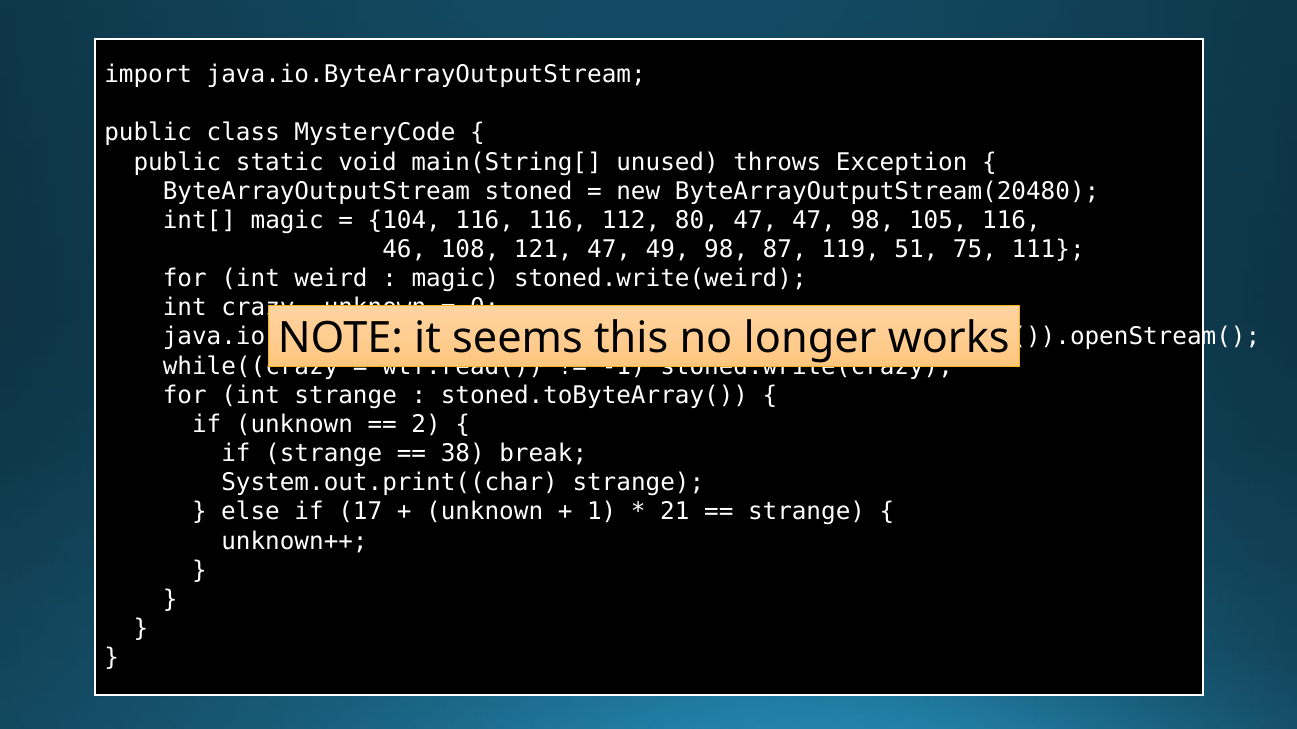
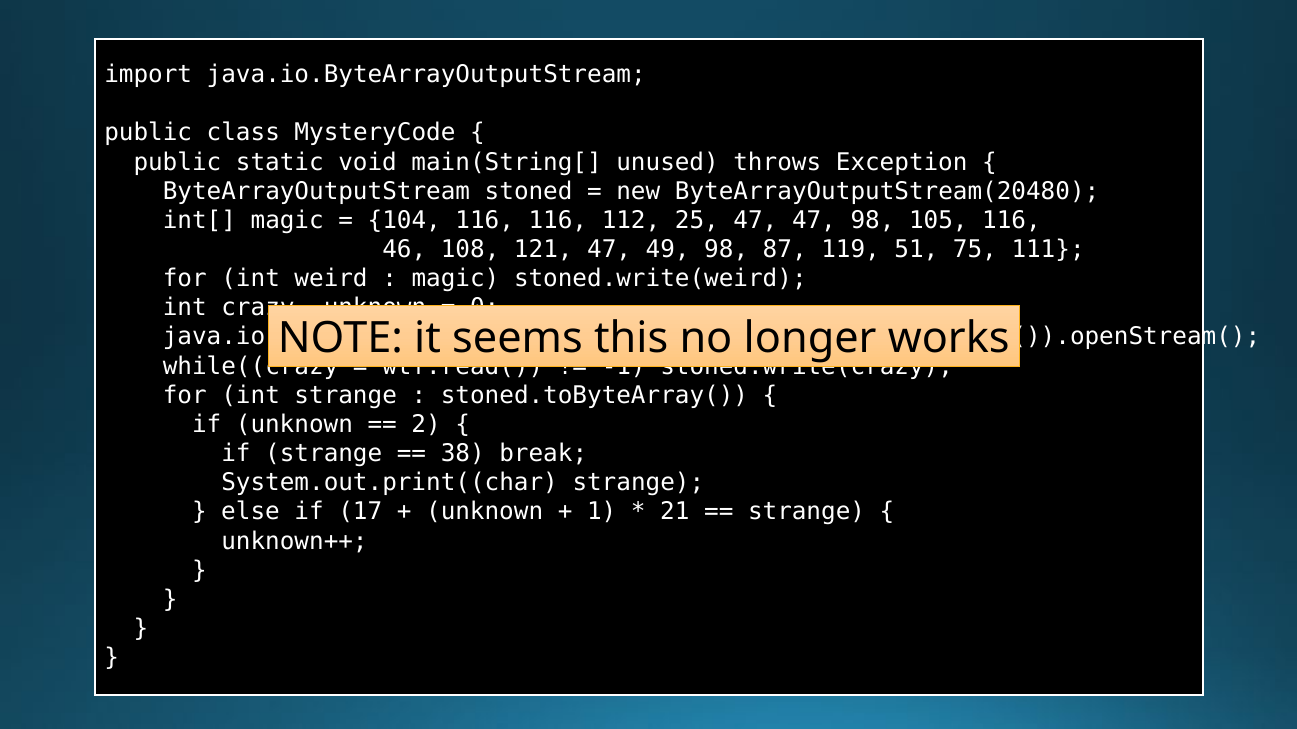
80: 80 -> 25
